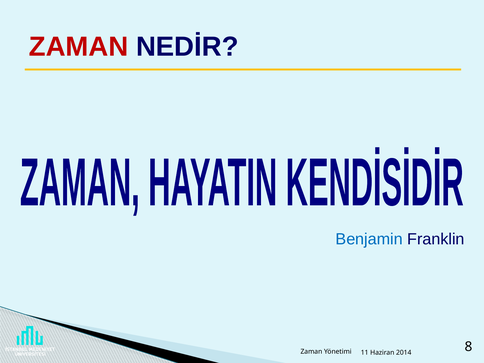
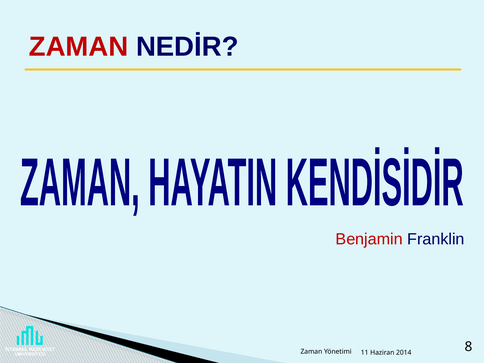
Benjamin colour: blue -> red
